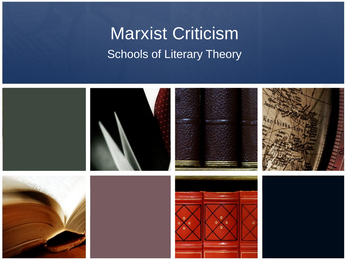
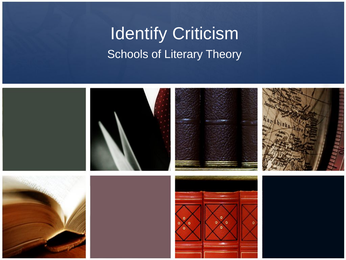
Marxist: Marxist -> Identify
